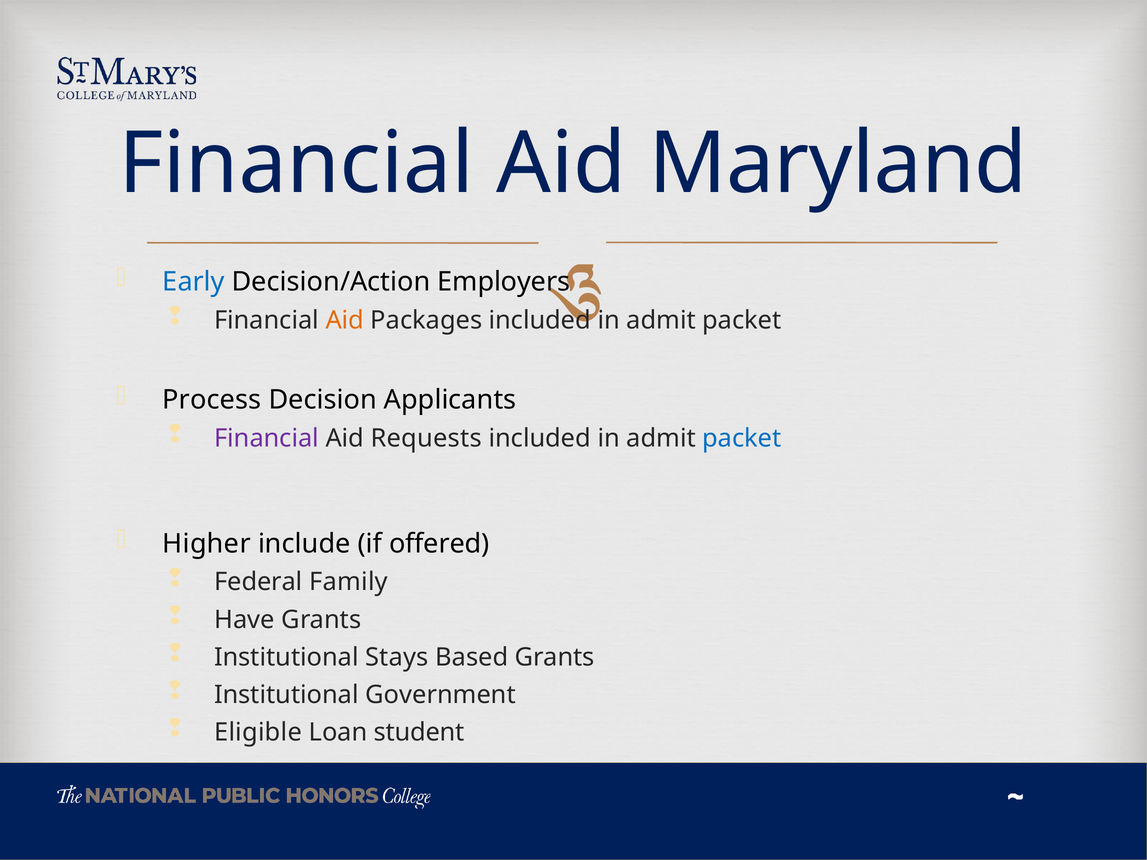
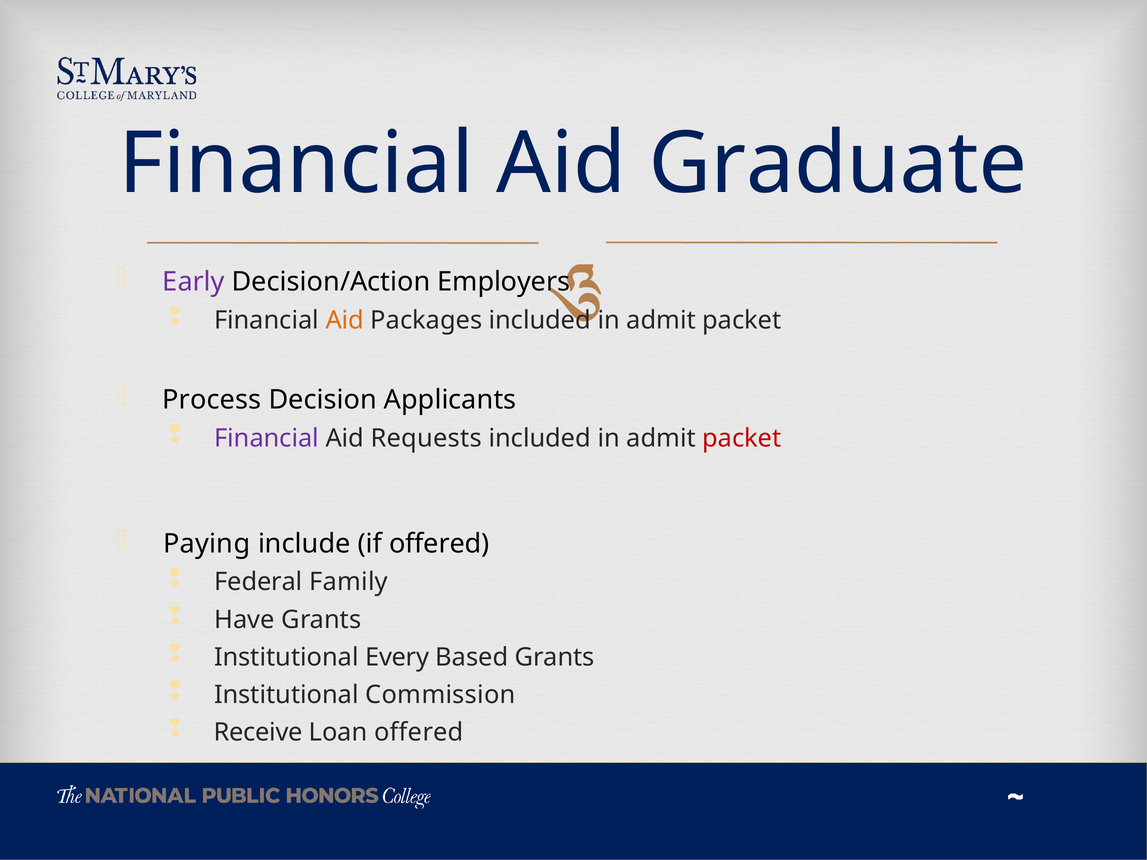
Maryland: Maryland -> Graduate
Early colour: blue -> purple
packet at (742, 438) colour: blue -> red
Higher: Higher -> Paying
Stays: Stays -> Every
Government: Government -> Commission
Eligible: Eligible -> Receive
Loan student: student -> offered
